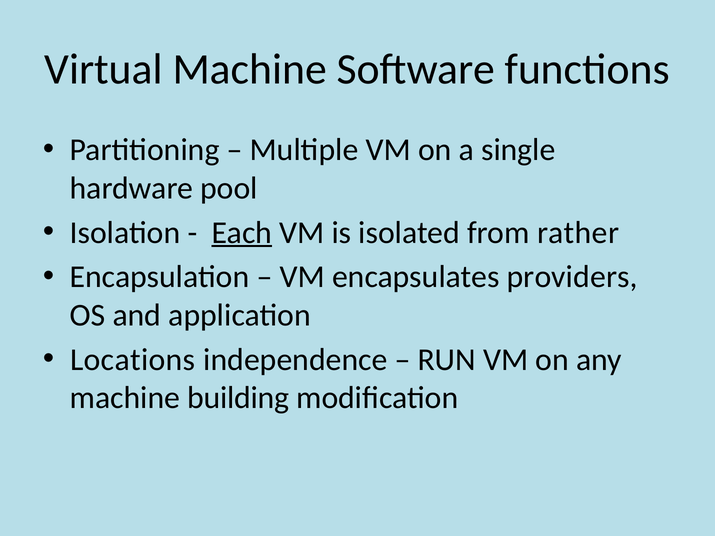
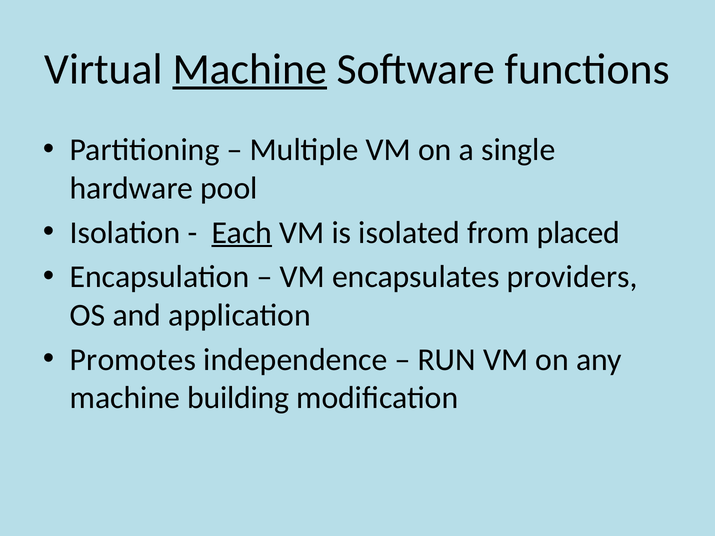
Machine at (250, 69) underline: none -> present
rather: rather -> placed
Locations: Locations -> Promotes
